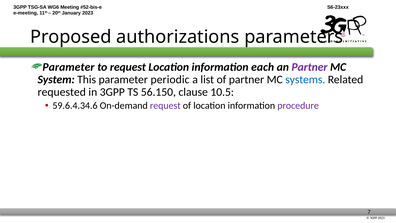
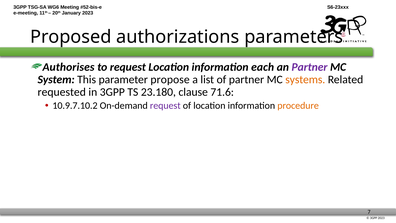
Parameter at (68, 67): Parameter -> Authorises
periodic: periodic -> propose
systems colour: blue -> orange
56.150: 56.150 -> 23.180
10.5: 10.5 -> 71.6
59.6.4.34.6: 59.6.4.34.6 -> 10.9.7.10.2
procedure colour: purple -> orange
